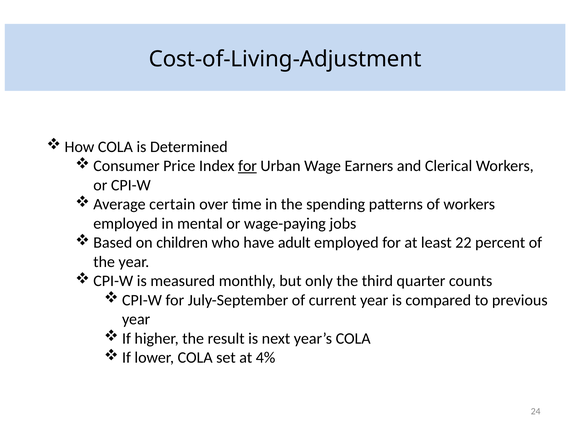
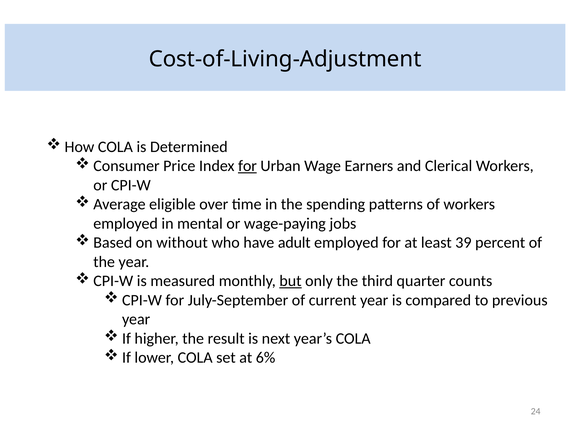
certain: certain -> eligible
children: children -> without
22: 22 -> 39
but underline: none -> present
4%: 4% -> 6%
